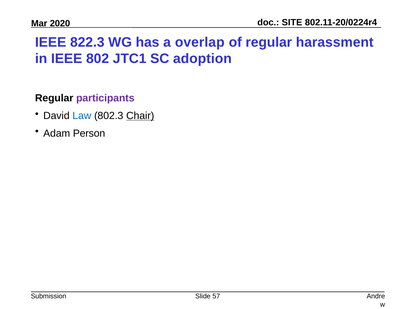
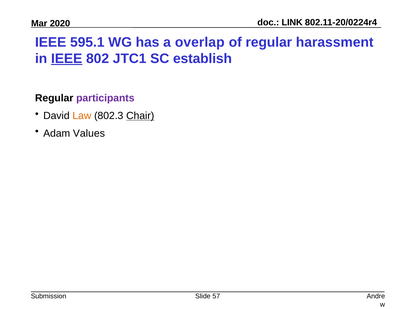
SITE: SITE -> LINK
822.3: 822.3 -> 595.1
IEEE at (67, 59) underline: none -> present
adoption: adoption -> establish
Law colour: blue -> orange
Person: Person -> Values
